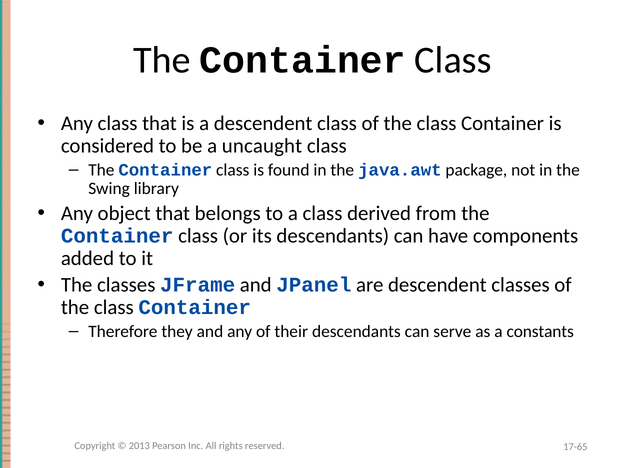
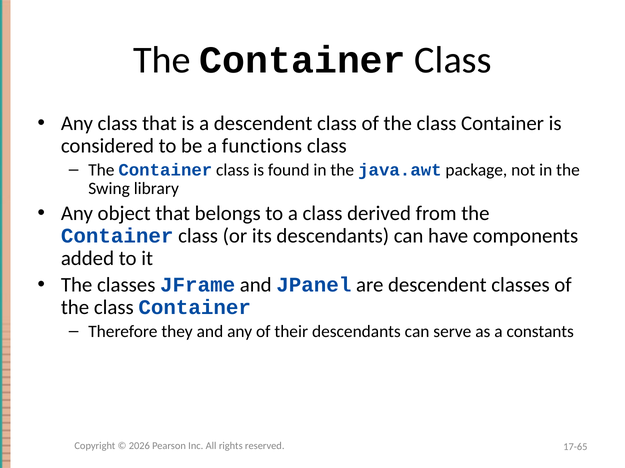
uncaught: uncaught -> functions
2013: 2013 -> 2026
